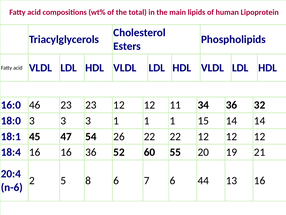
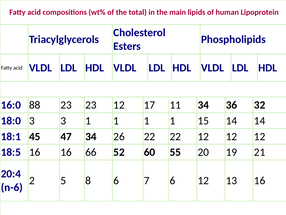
46: 46 -> 88
23 12 12: 12 -> 17
3 3 3: 3 -> 1
47 54: 54 -> 34
18:4: 18:4 -> 18:5
16 36: 36 -> 66
6 44: 44 -> 12
